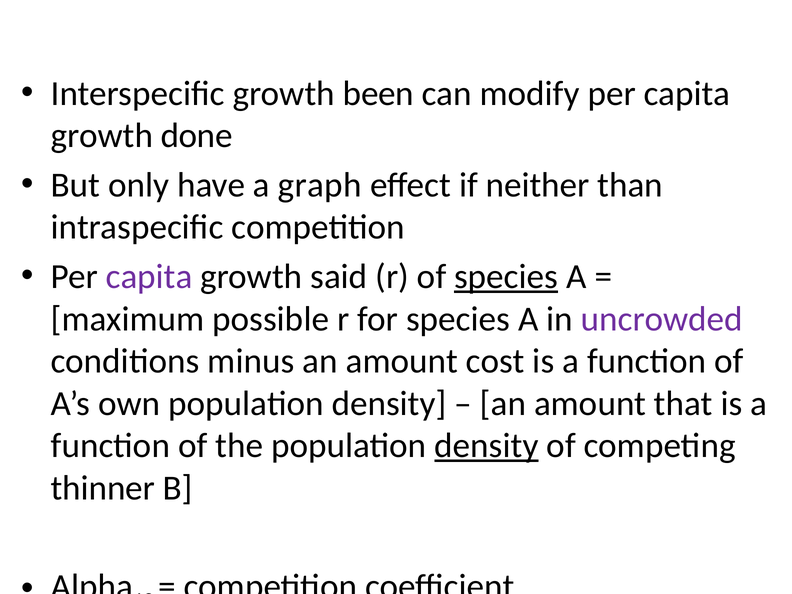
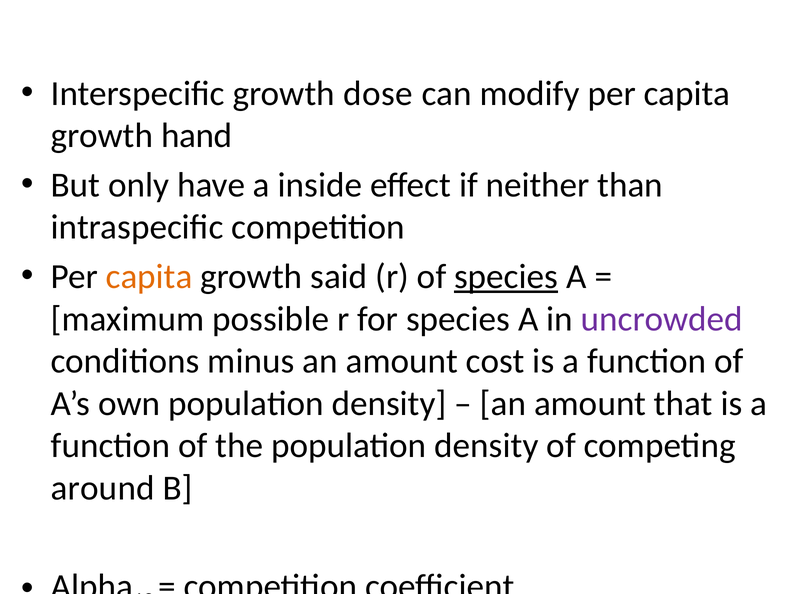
been: been -> dose
done: done -> hand
graph: graph -> inside
capita at (149, 277) colour: purple -> orange
density at (486, 446) underline: present -> none
thinner: thinner -> around
